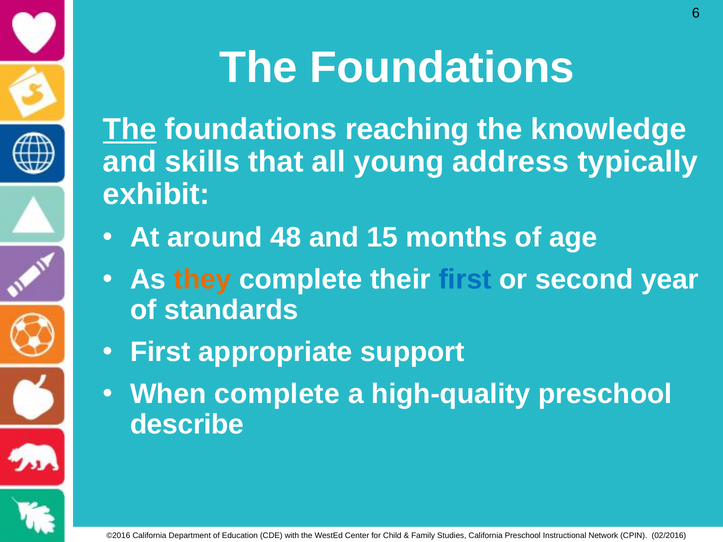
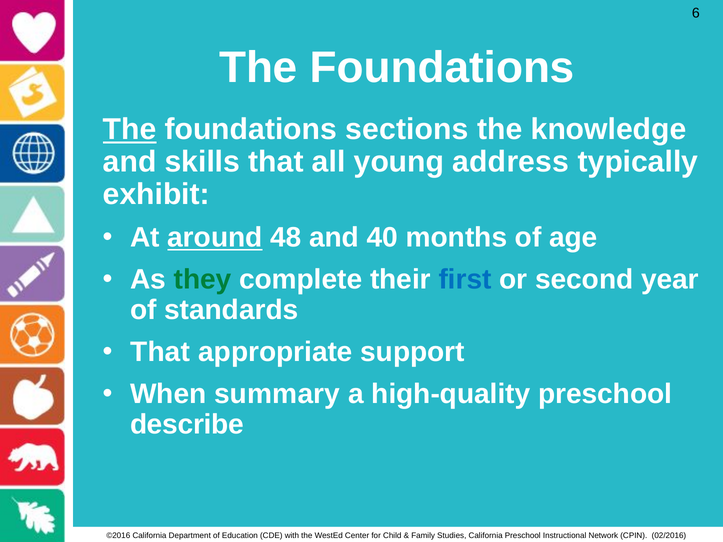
reaching: reaching -> sections
around underline: none -> present
15: 15 -> 40
they colour: orange -> green
First at (160, 352): First -> That
When complete: complete -> summary
